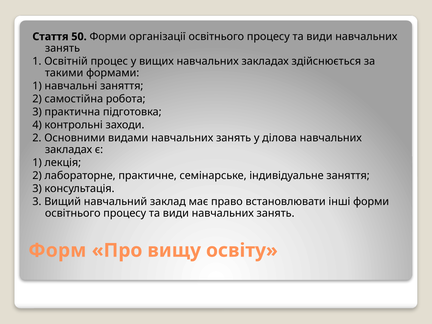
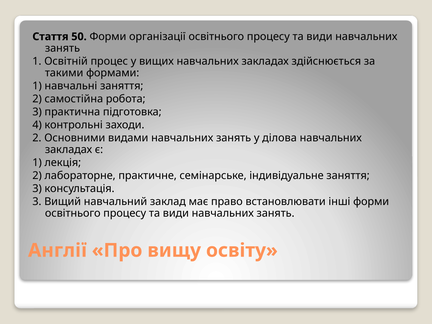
Форм: Форм -> Англії
